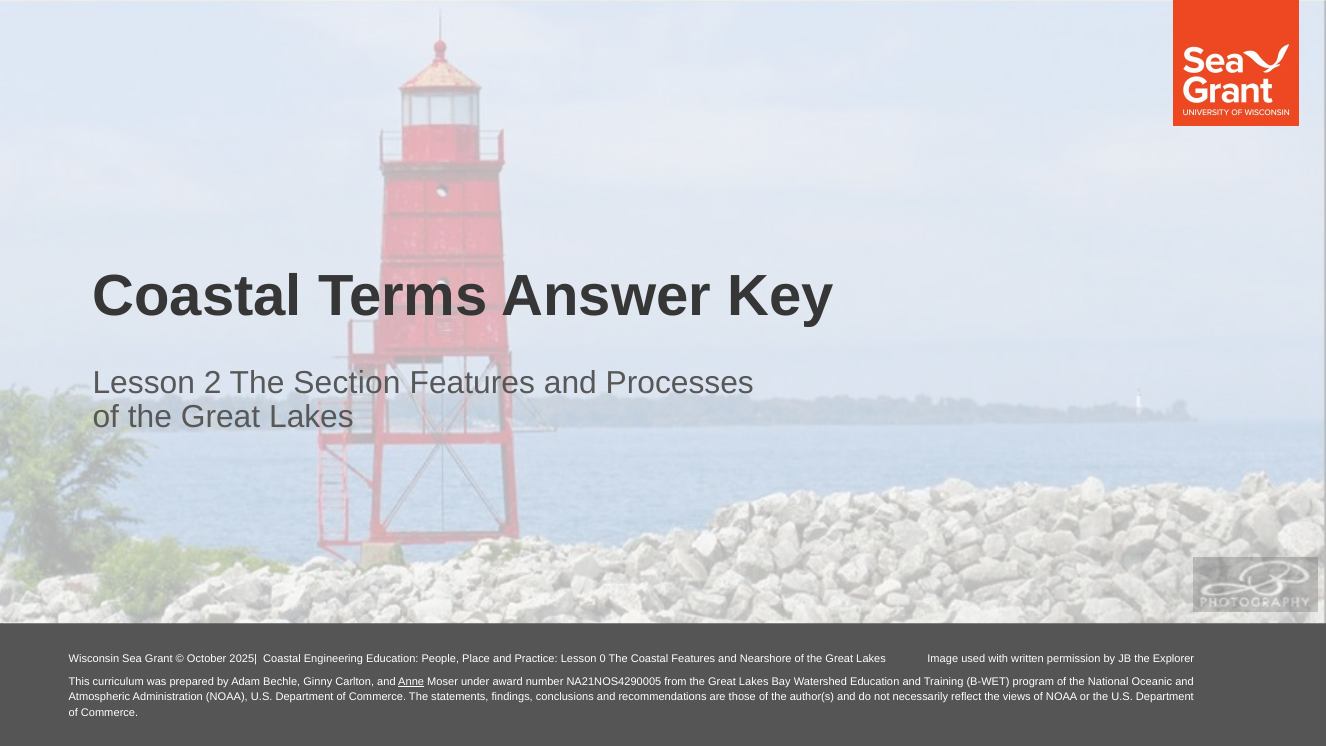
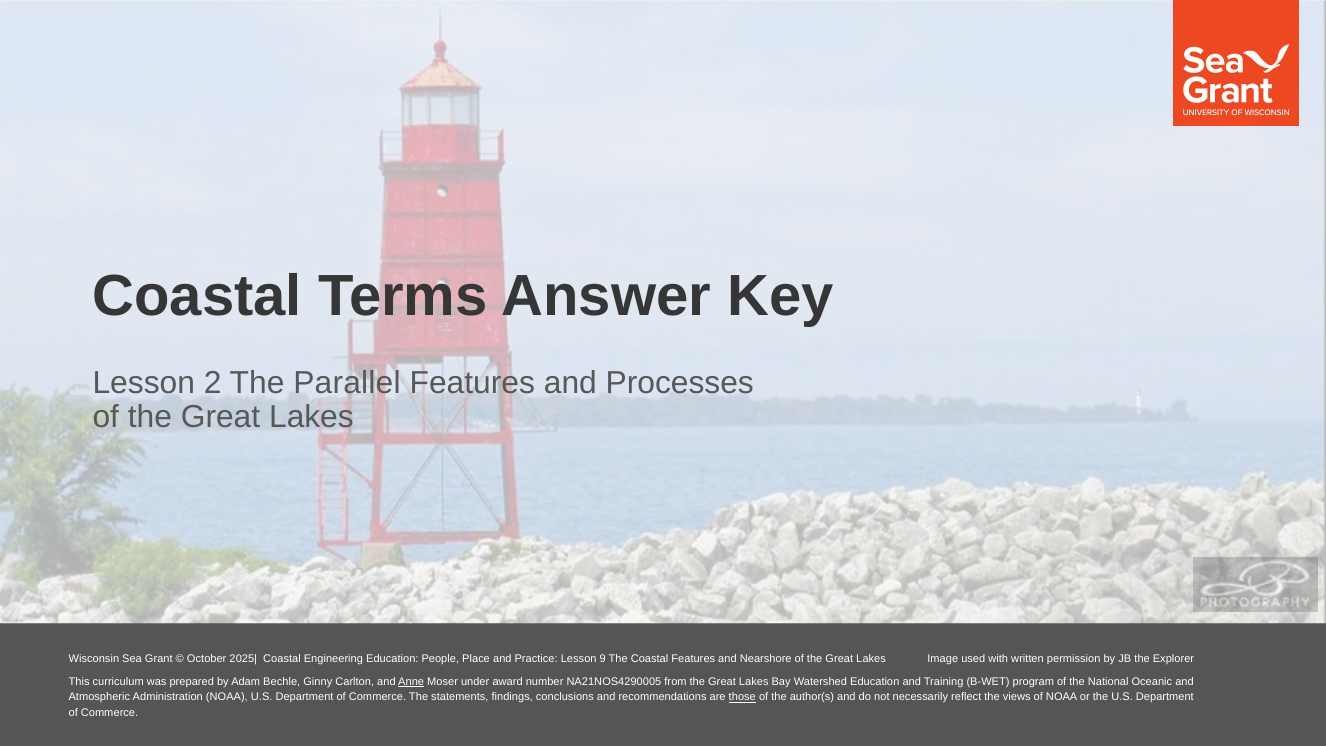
Section: Section -> Parallel
0: 0 -> 9
those underline: none -> present
